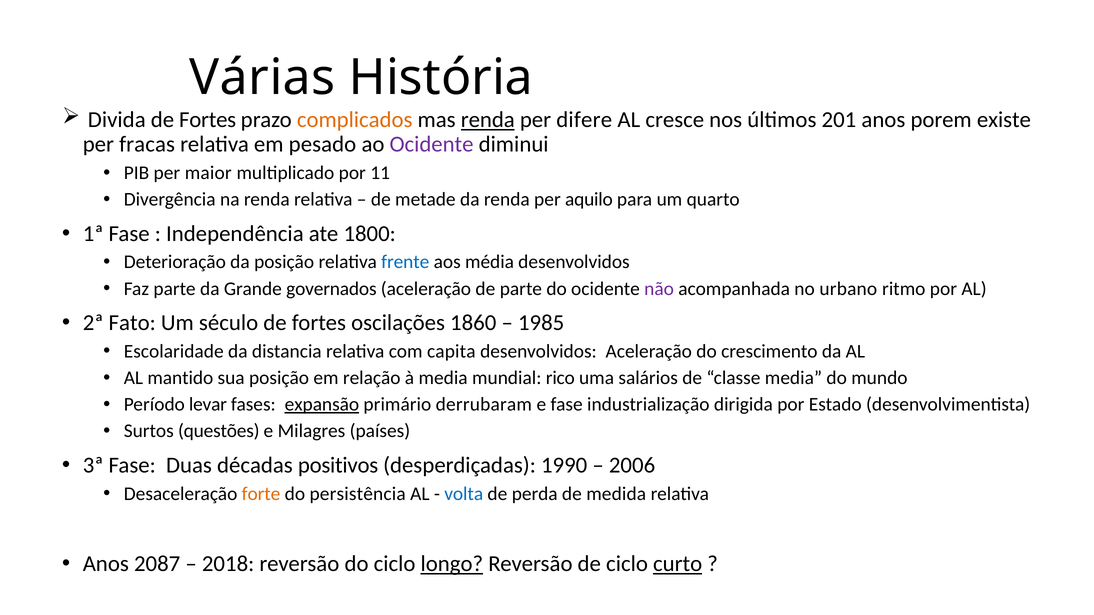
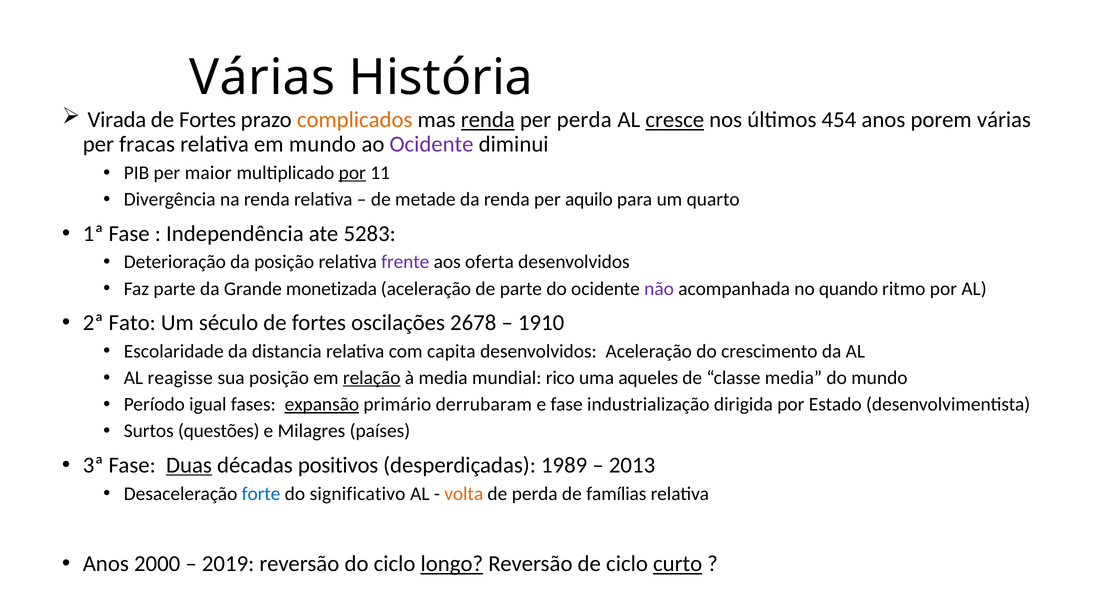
Divida: Divida -> Virada
per difere: difere -> perda
cresce underline: none -> present
201: 201 -> 454
porem existe: existe -> várias
em pesado: pesado -> mundo
por at (352, 173) underline: none -> present
1800: 1800 -> 5283
frente colour: blue -> purple
média: média -> oferta
governados: governados -> monetizada
urbano: urbano -> quando
1860: 1860 -> 2678
1985: 1985 -> 1910
mantido: mantido -> reagisse
relação underline: none -> present
salários: salários -> aqueles
levar: levar -> igual
Duas underline: none -> present
1990: 1990 -> 1989
2006: 2006 -> 2013
forte colour: orange -> blue
persistência: persistência -> significativo
volta colour: blue -> orange
medida: medida -> famílias
2087: 2087 -> 2000
2018: 2018 -> 2019
